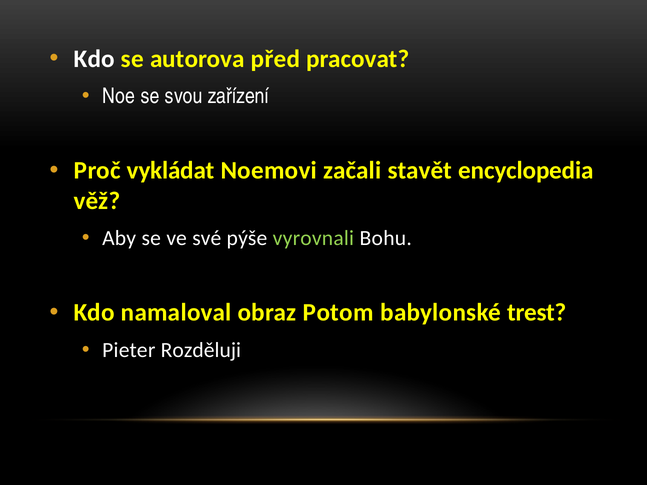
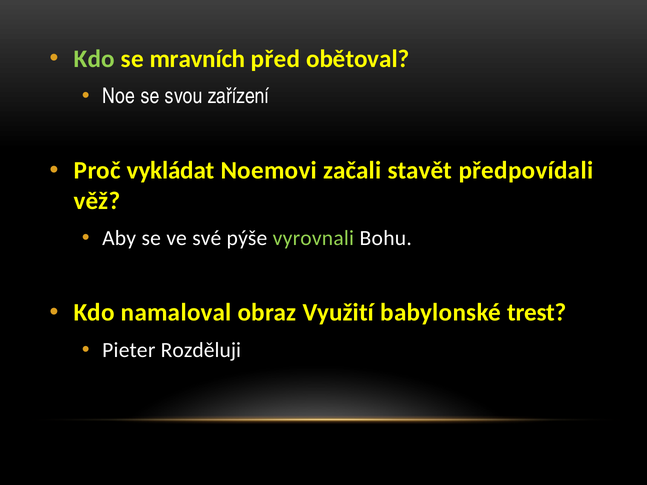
Kdo at (94, 59) colour: white -> light green
autorova: autorova -> mravních
pracovat: pracovat -> obětoval
encyclopedia: encyclopedia -> předpovídali
Potom: Potom -> Využití
